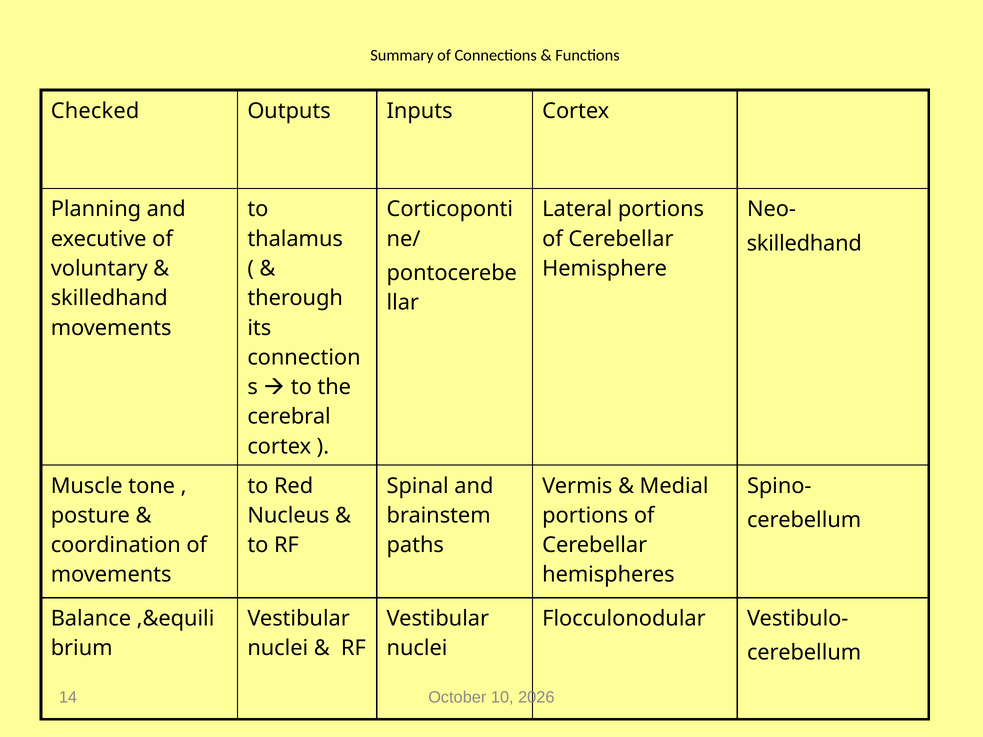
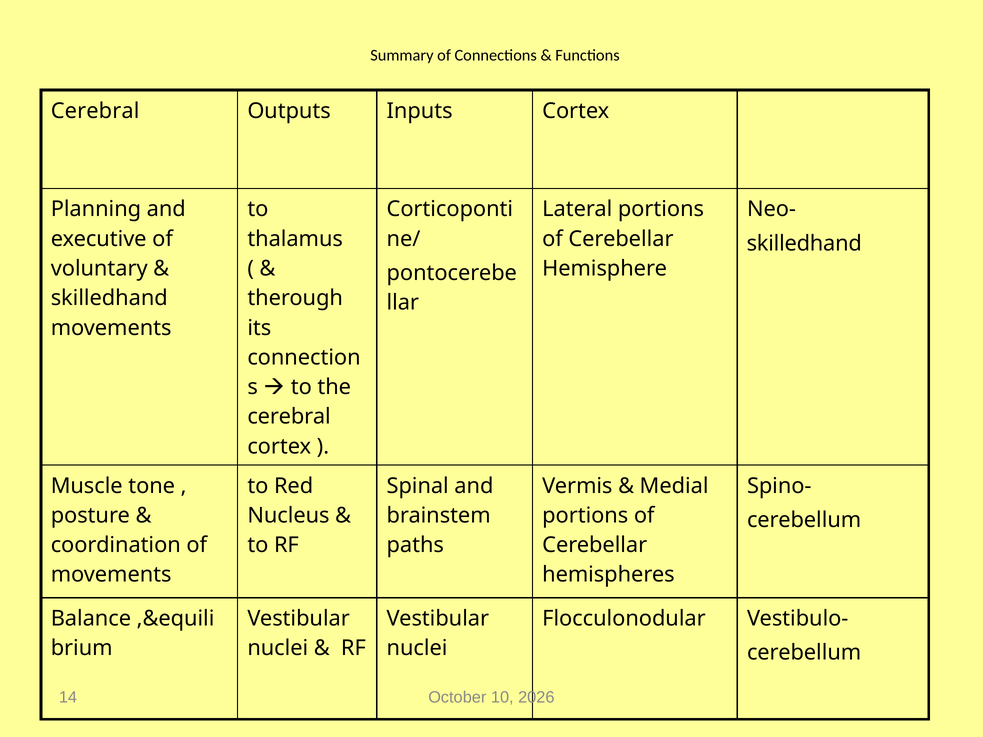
Checked at (95, 111): Checked -> Cerebral
